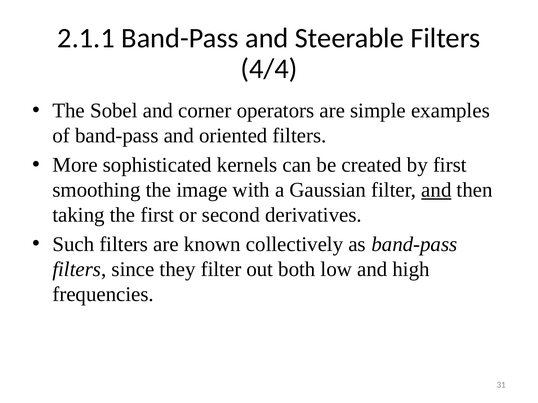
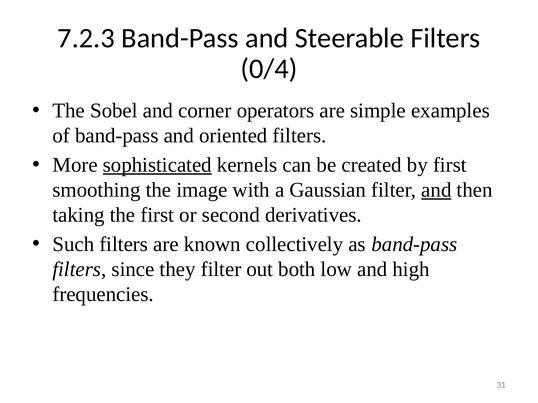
2.1.1: 2.1.1 -> 7.2.3
4/4: 4/4 -> 0/4
sophisticated underline: none -> present
